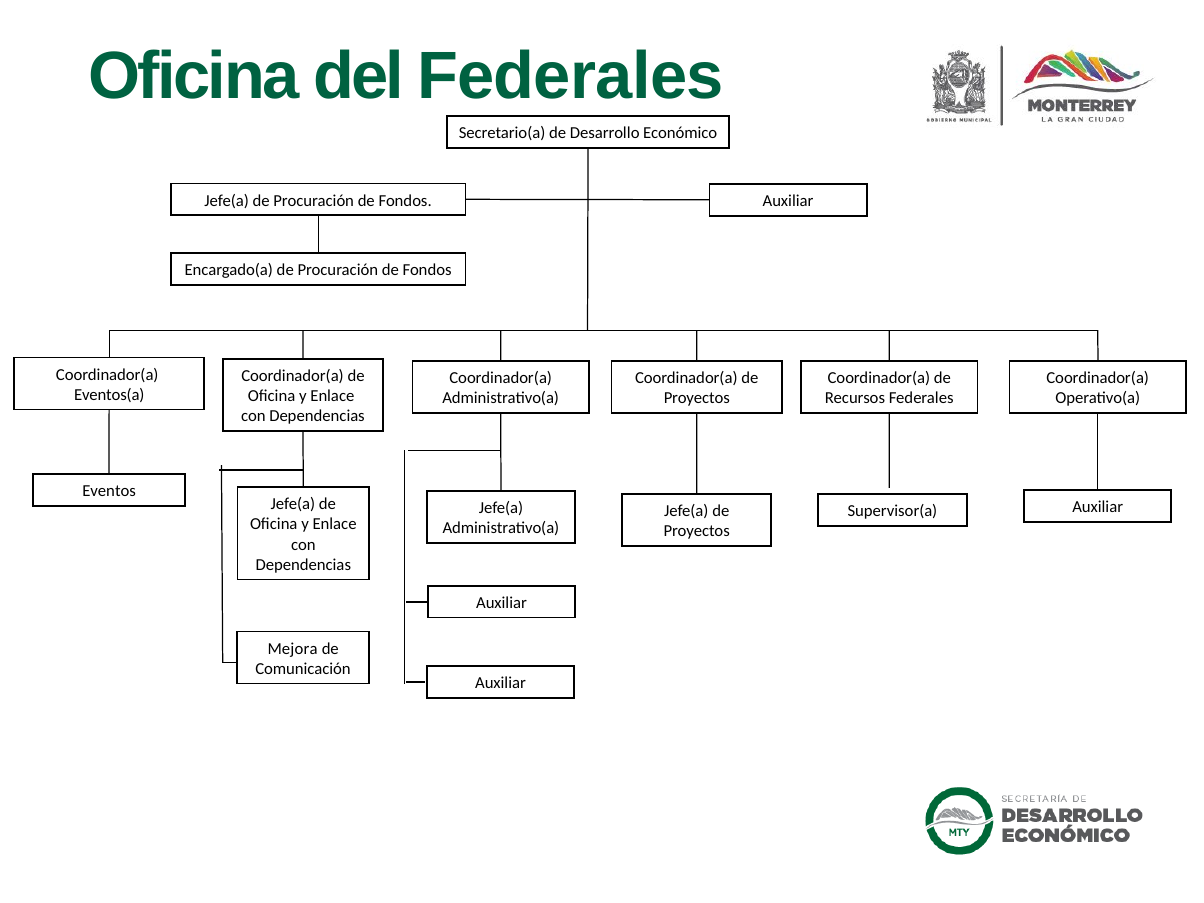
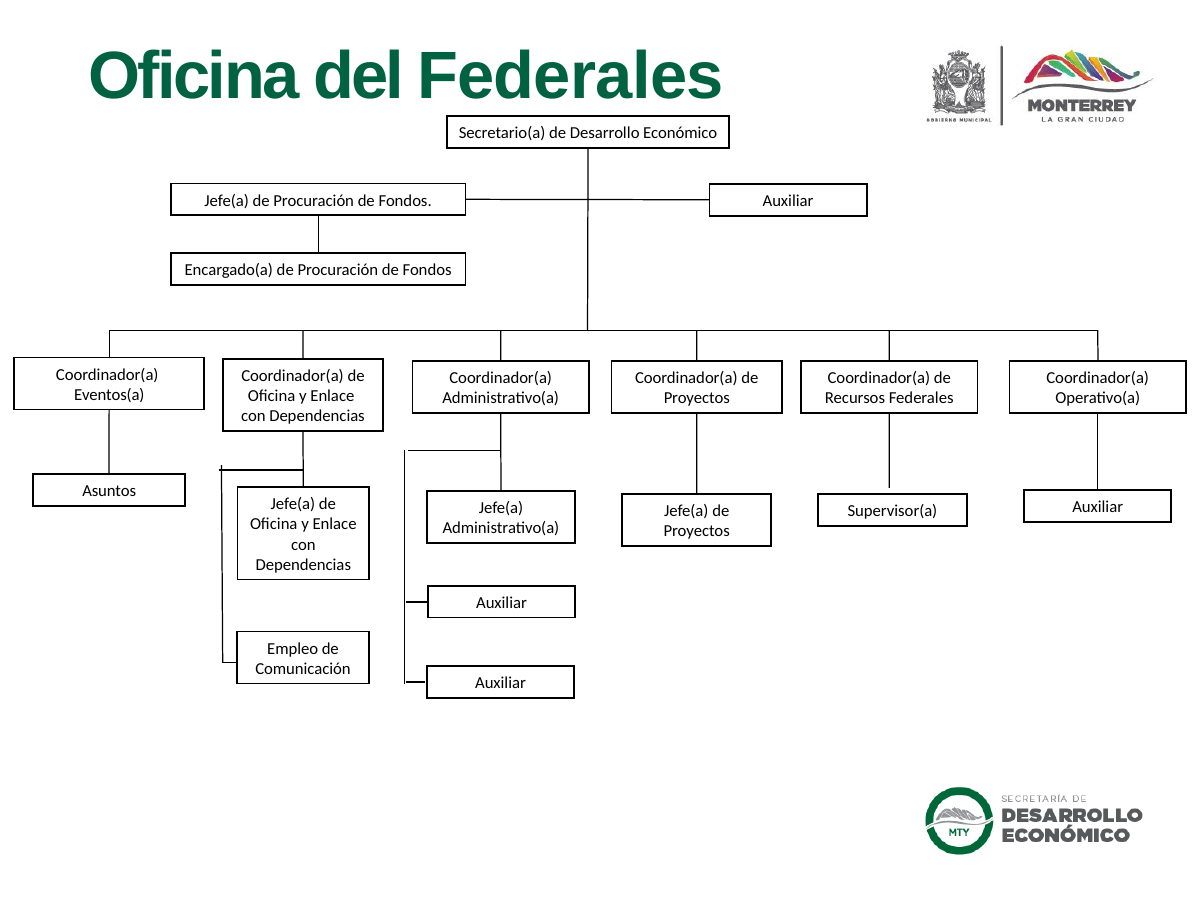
Eventos: Eventos -> Asuntos
Mejora: Mejora -> Empleo
